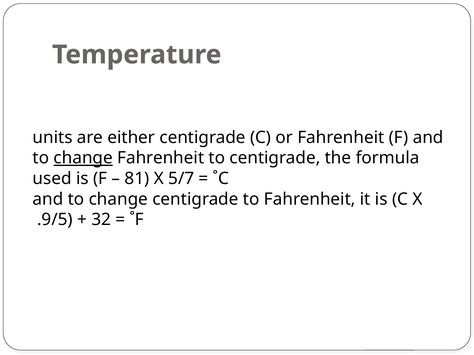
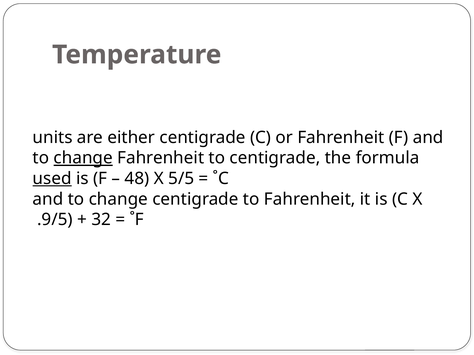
used underline: none -> present
81: 81 -> 48
5/7: 5/7 -> 5/5
